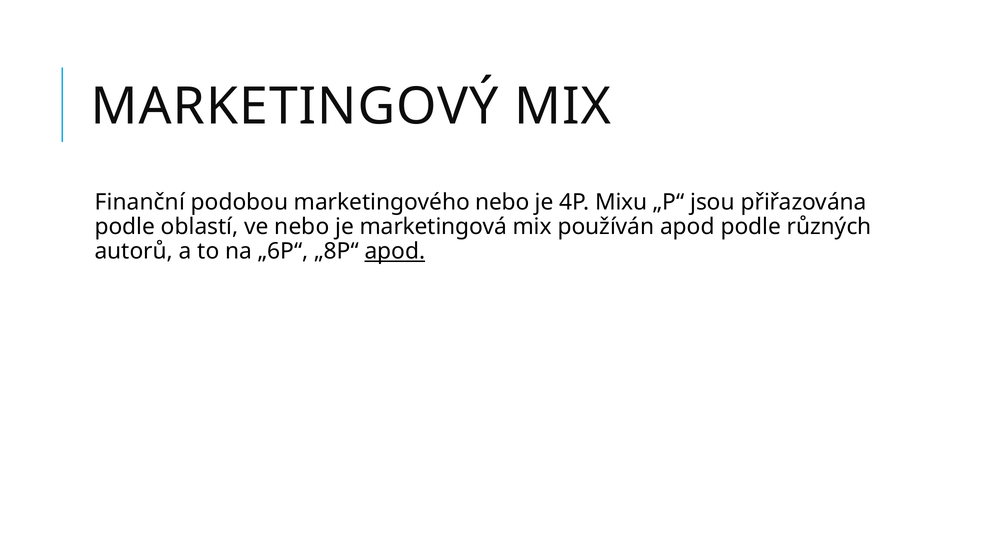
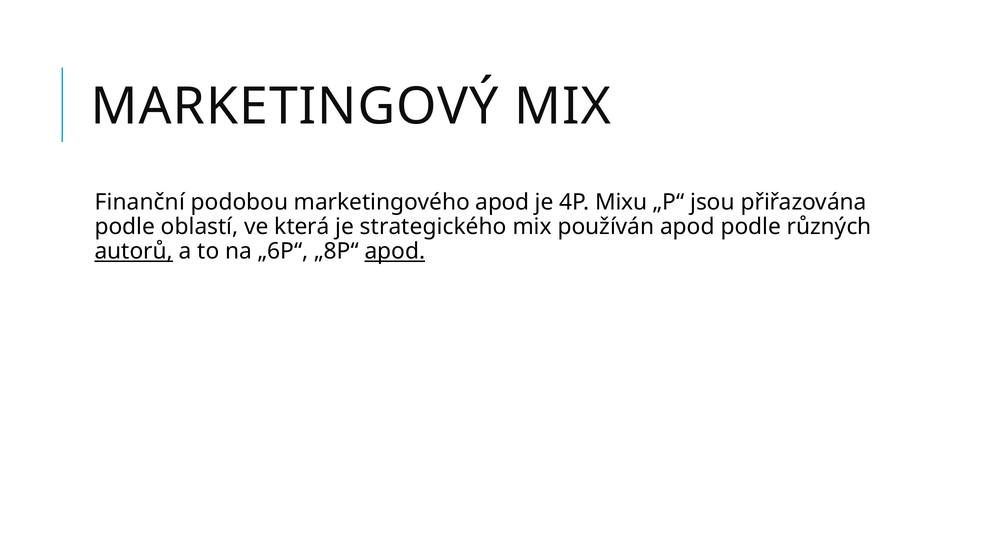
marketingového nebo: nebo -> apod
ve nebo: nebo -> která
marketingová: marketingová -> strategického
autorů underline: none -> present
